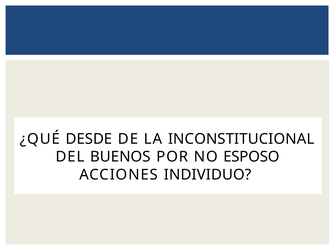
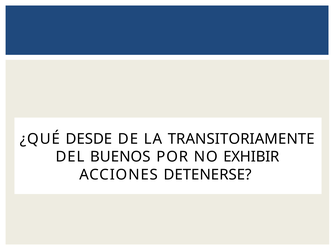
INCONSTITUCIONAL: INCONSTITUCIONAL -> TRANSITORIAMENTE
ESPOSO: ESPOSO -> EXHIBIR
INDIVIDUO: INDIVIDUO -> DETENERSE
